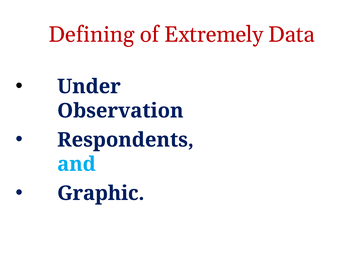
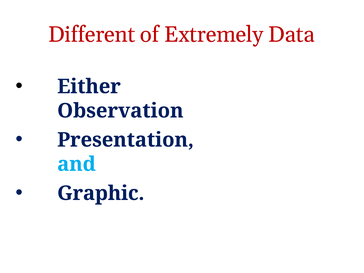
Defining: Defining -> Different
Under: Under -> Either
Respondents: Respondents -> Presentation
